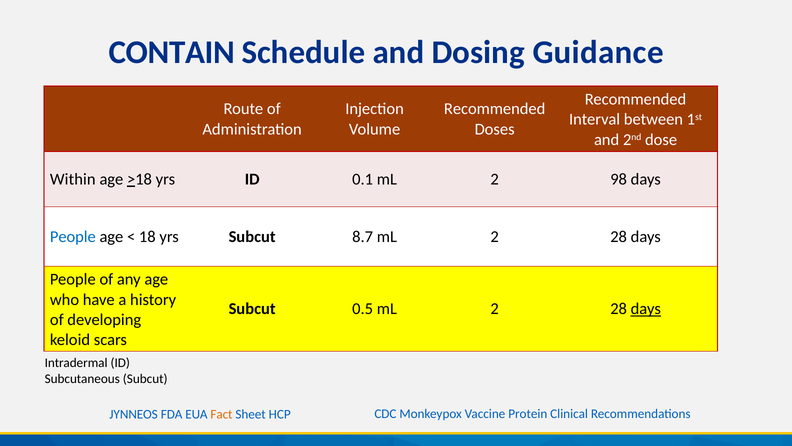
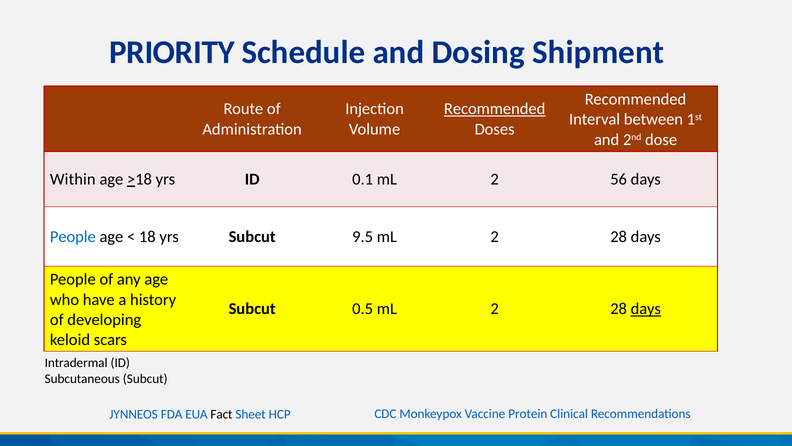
CONTAIN: CONTAIN -> PRIORITY
Guidance: Guidance -> Shipment
Recommended at (495, 109) underline: none -> present
98: 98 -> 56
8.7: 8.7 -> 9.5
Fact colour: orange -> black
